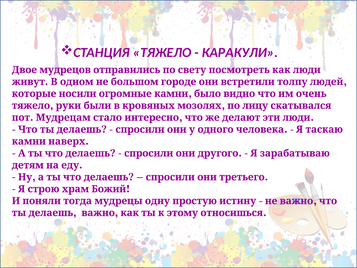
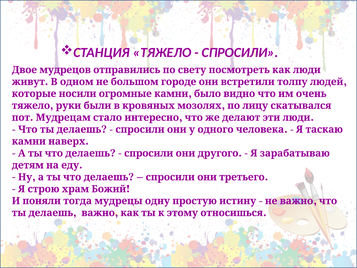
КАРАКУЛИ at (240, 52): КАРАКУЛИ -> СПРОСИЛИ
